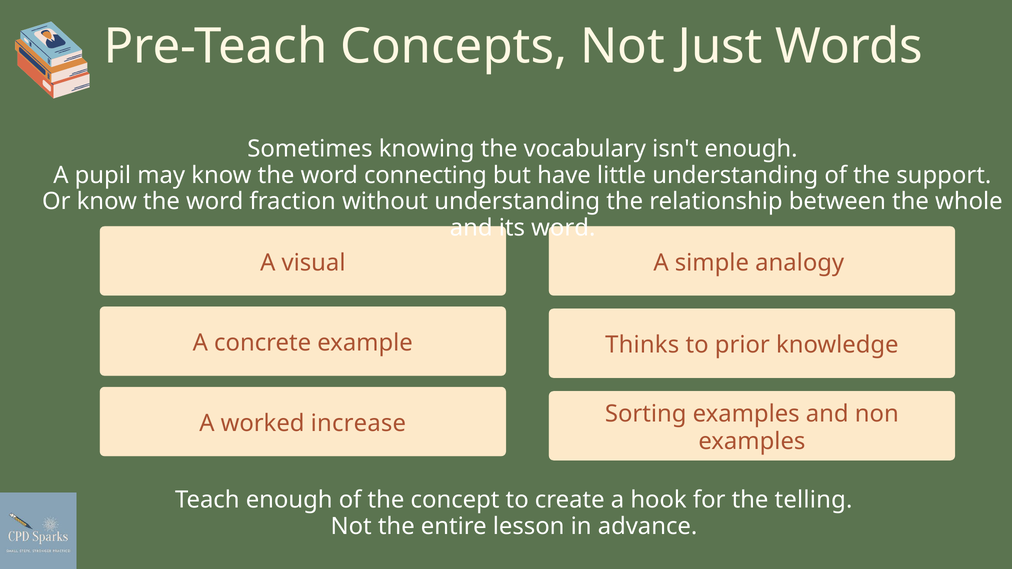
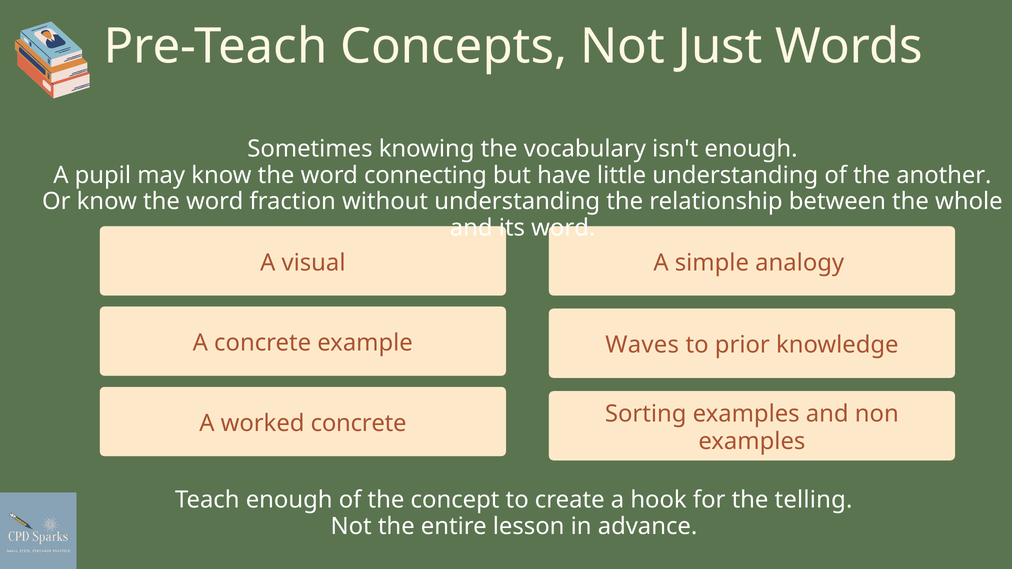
support: support -> another
Thinks: Thinks -> Waves
worked increase: increase -> concrete
